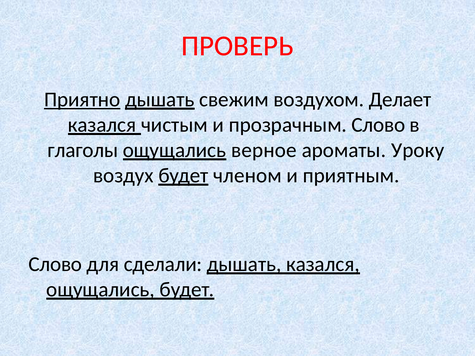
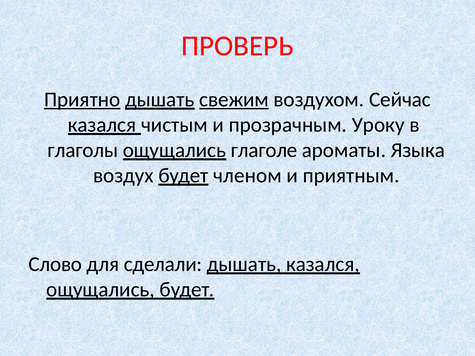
свежим underline: none -> present
Делает: Делает -> Сейчас
прозрачным Слово: Слово -> Уроку
верное: верное -> глаголе
Уроку: Уроку -> Языка
